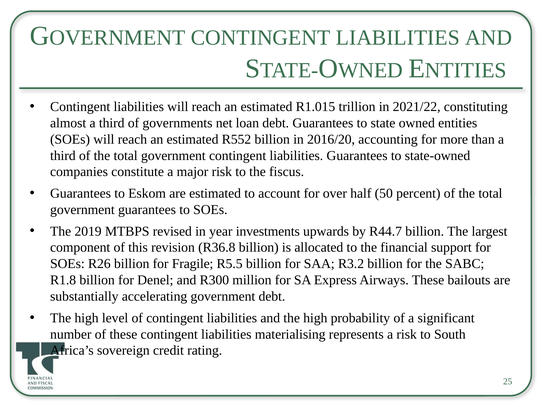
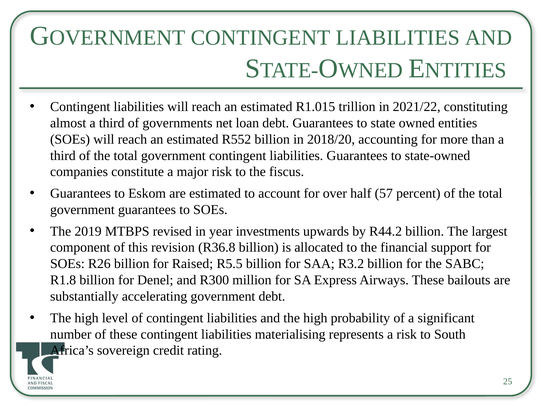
2016/20: 2016/20 -> 2018/20
50: 50 -> 57
R44.7: R44.7 -> R44.2
Fragile: Fragile -> Raised
